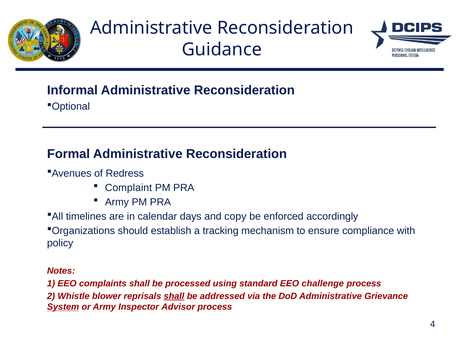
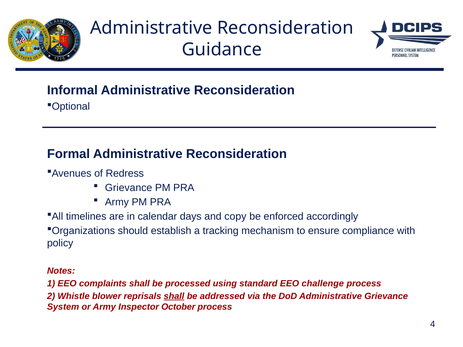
Complaint at (129, 188): Complaint -> Grievance
System underline: present -> none
Advisor: Advisor -> October
